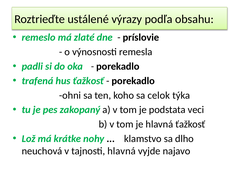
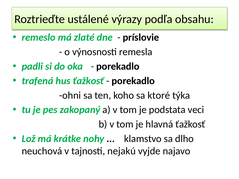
celok: celok -> ktoré
tajnosti hlavná: hlavná -> nejakú
